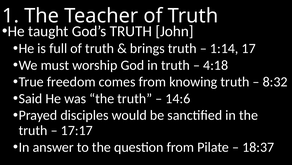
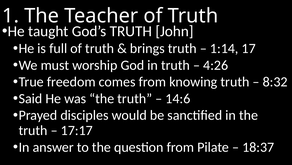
4:18: 4:18 -> 4:26
